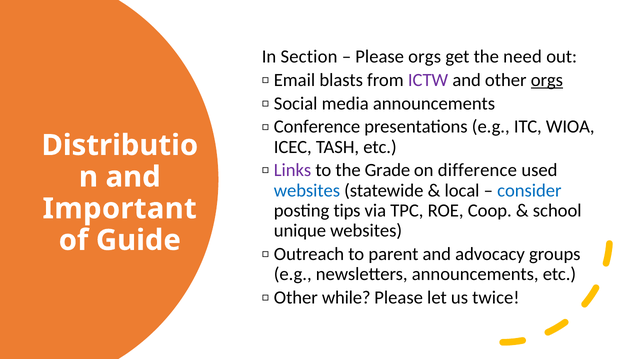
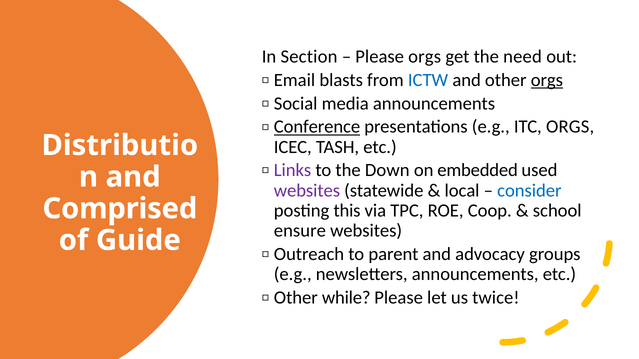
ICTW colour: purple -> blue
Conference underline: none -> present
ITC WIOA: WIOA -> ORGS
Grade: Grade -> Down
difference: difference -> embedded
websites at (307, 191) colour: blue -> purple
tips: tips -> this
Important: Important -> Comprised
unique: unique -> ensure
